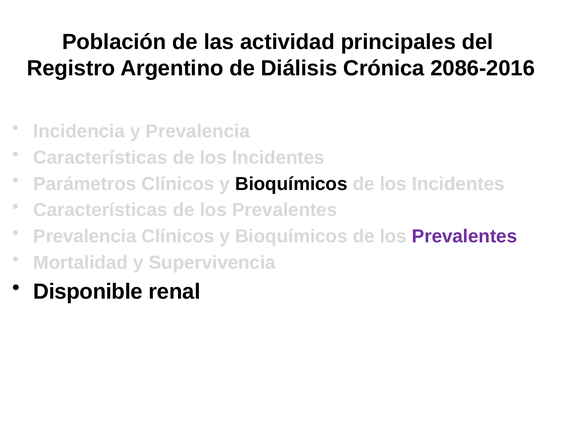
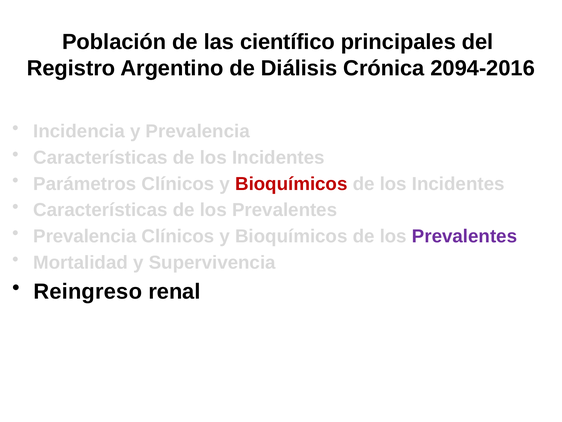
actividad: actividad -> científico
2086-2016: 2086-2016 -> 2094-2016
Bioquímicos at (291, 184) colour: black -> red
Disponible: Disponible -> Reingreso
